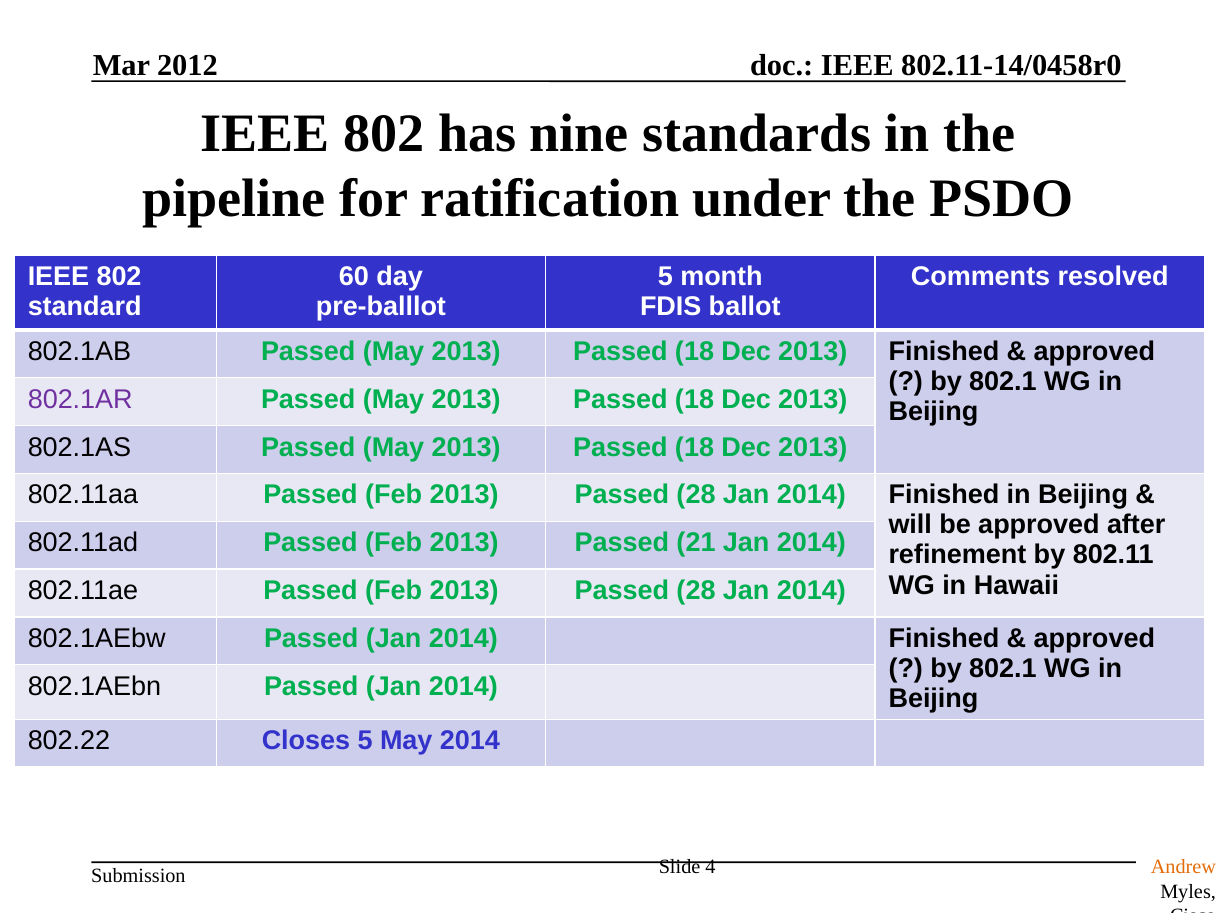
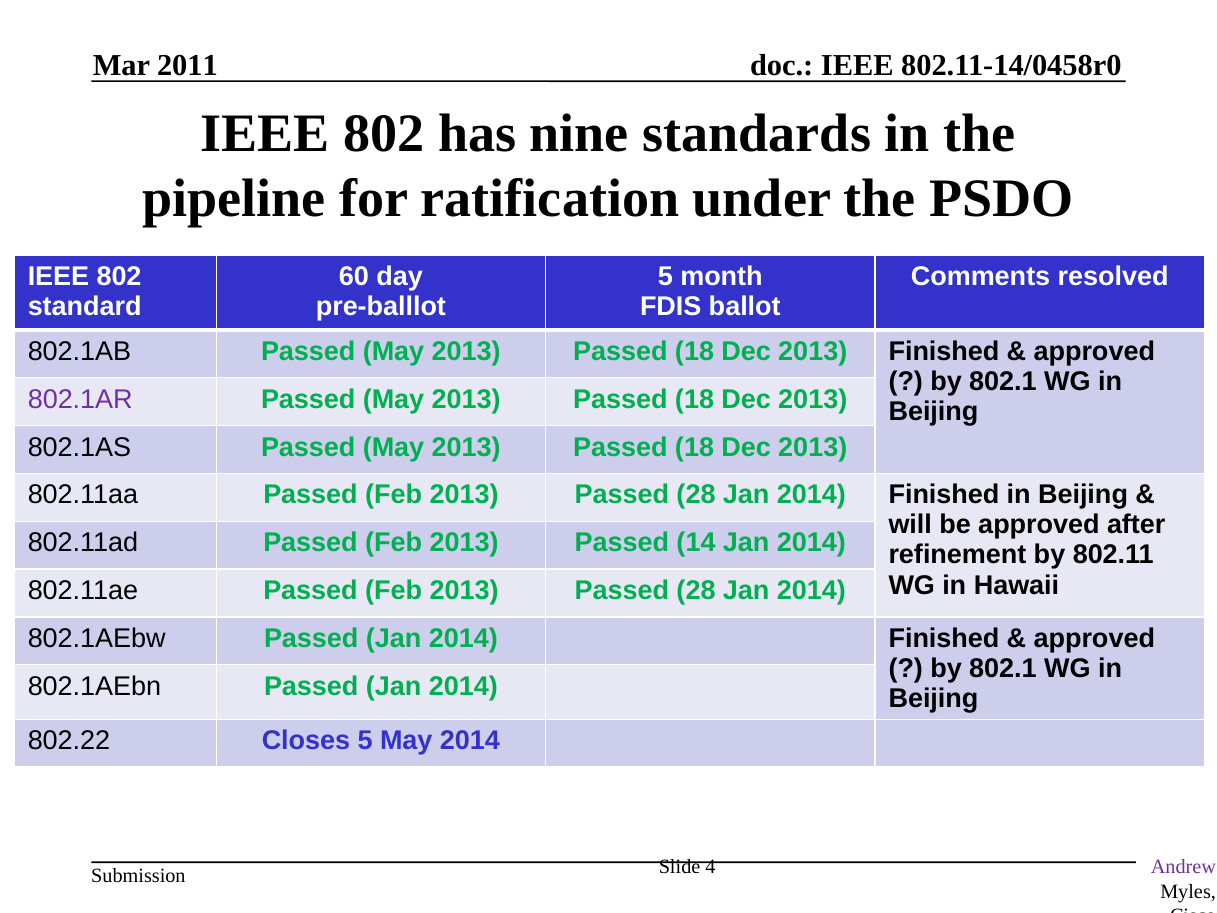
2012: 2012 -> 2011
21: 21 -> 14
Andrew colour: orange -> purple
